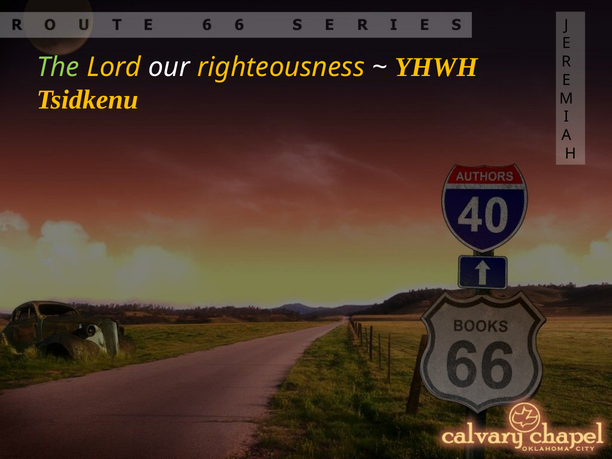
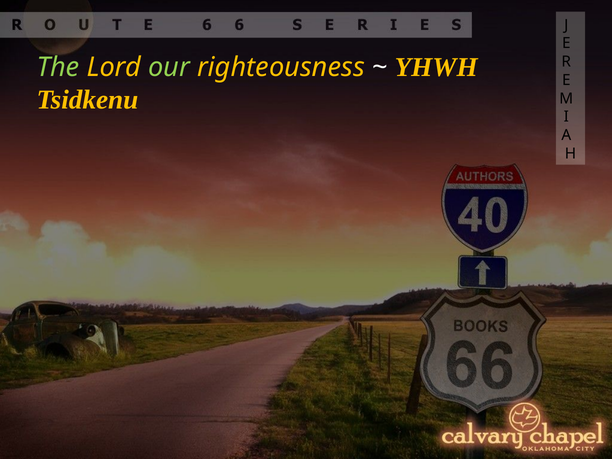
our colour: white -> light green
